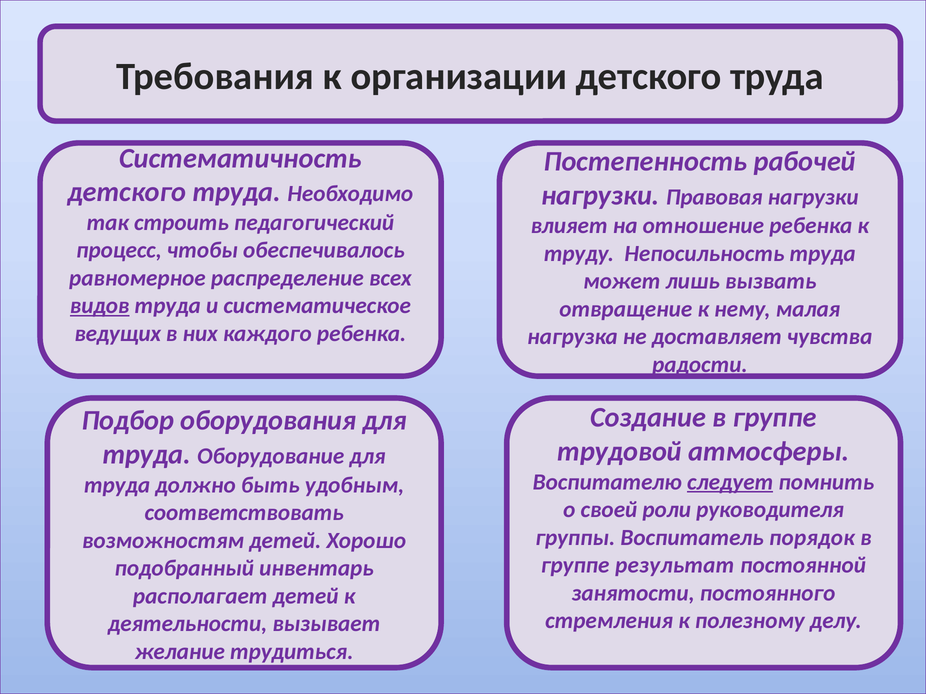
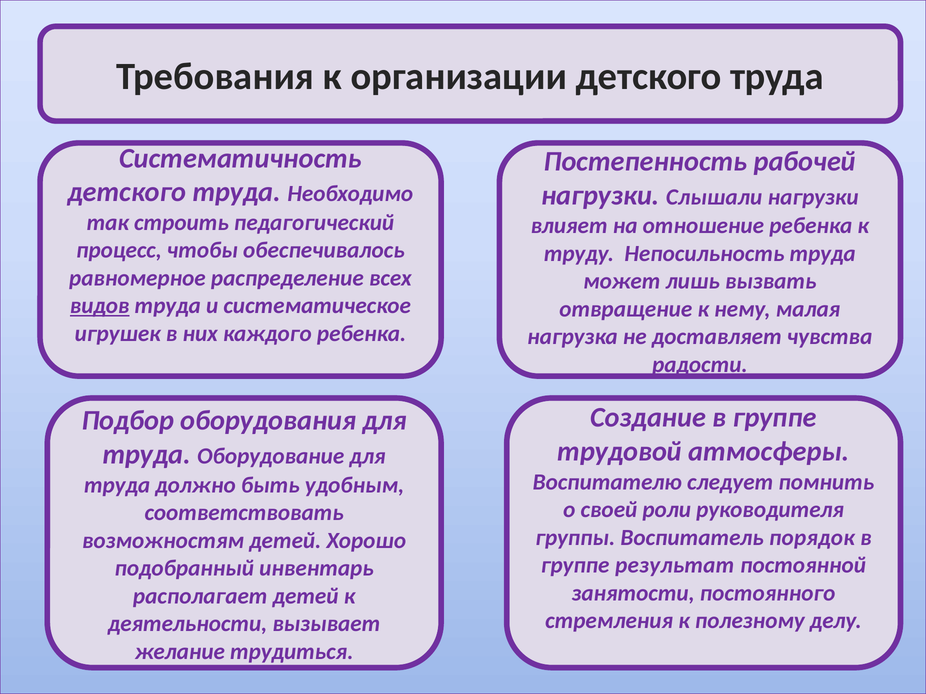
Правовая: Правовая -> Слышали
ведущих: ведущих -> игрушек
следует underline: present -> none
